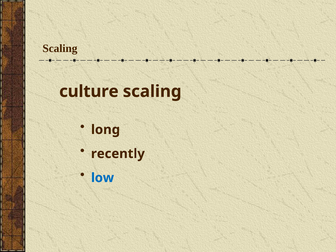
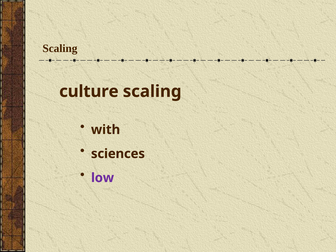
long: long -> with
recently: recently -> sciences
low colour: blue -> purple
